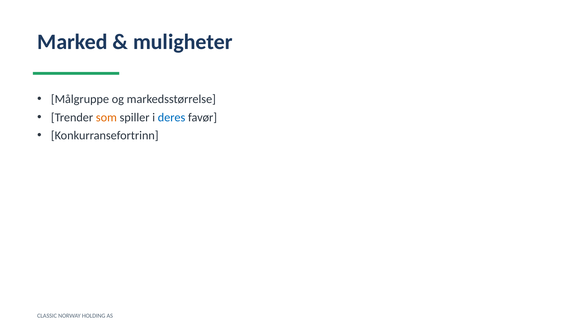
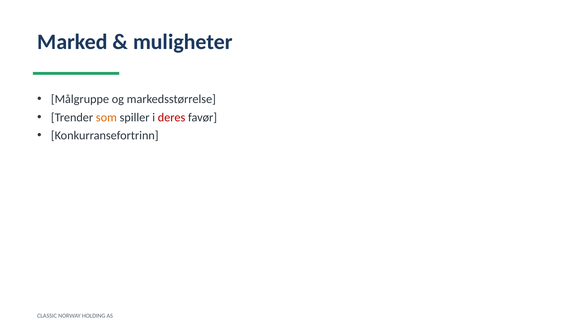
deres colour: blue -> red
